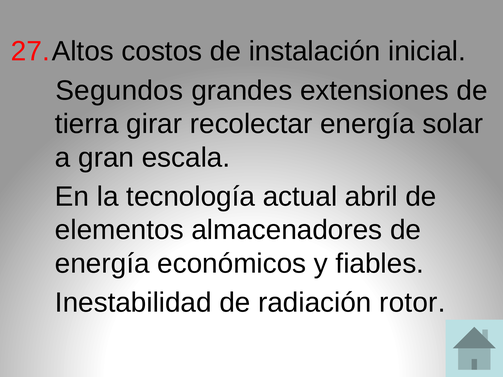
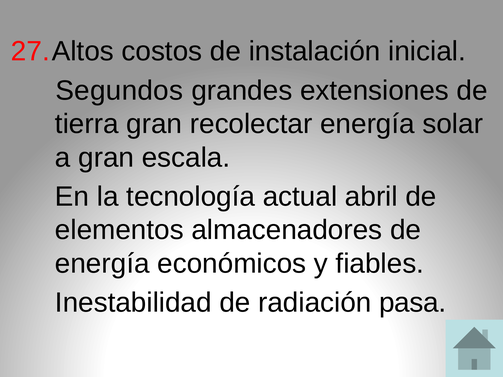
tierra girar: girar -> gran
rotor: rotor -> pasa
